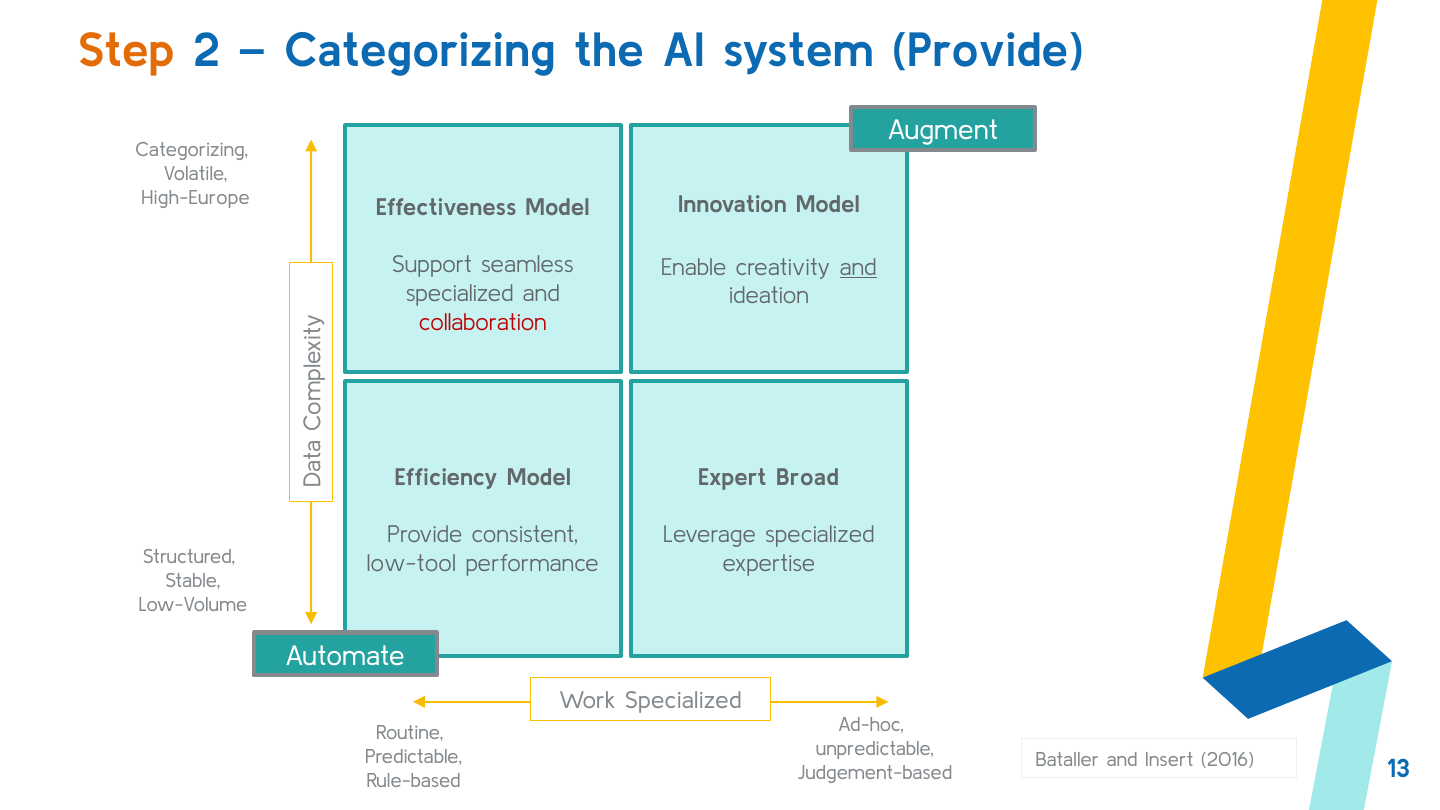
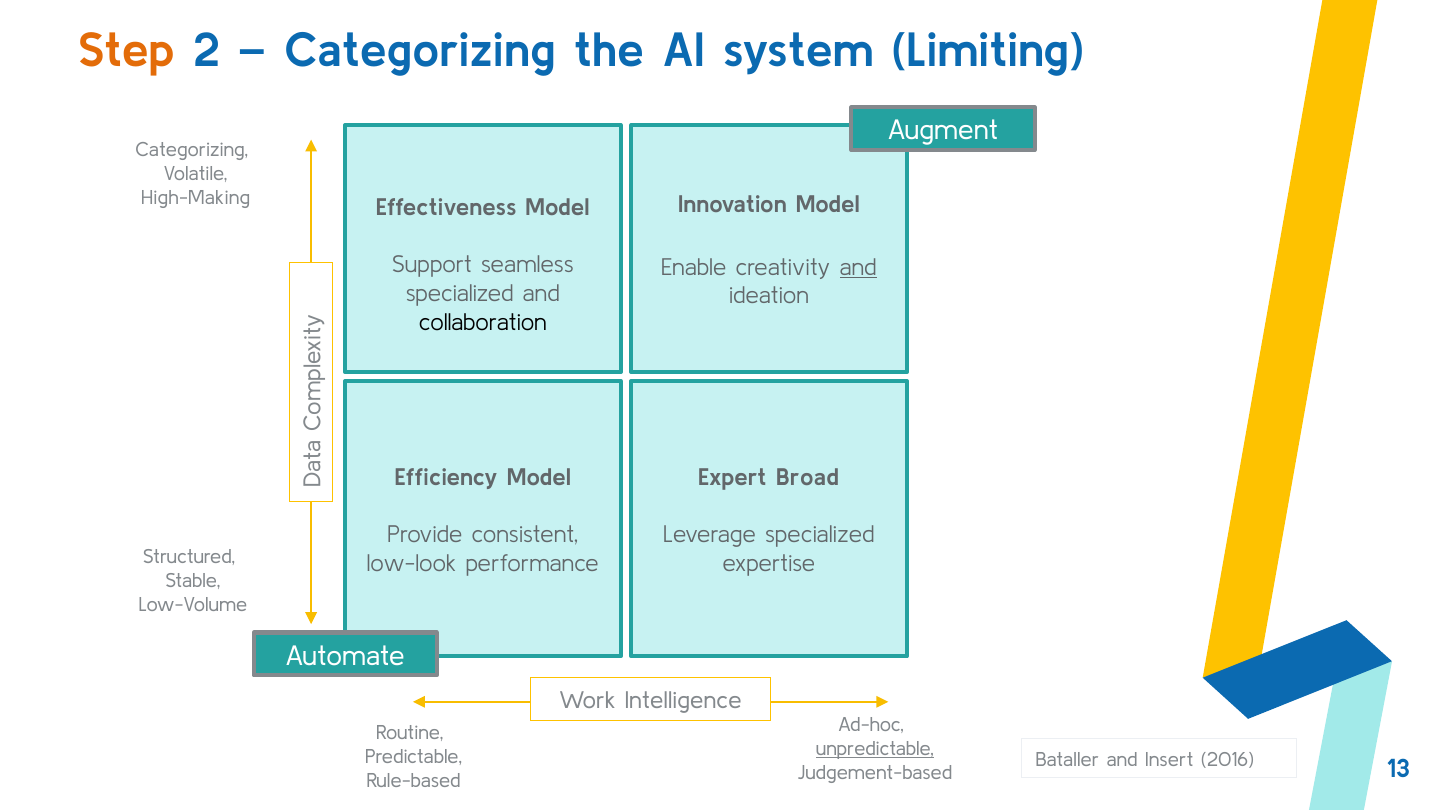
system Provide: Provide -> Limiting
High-Europe: High-Europe -> High-Making
collaboration colour: red -> black
low-tool: low-tool -> low-look
Work Specialized: Specialized -> Intelligence
unpredictable underline: none -> present
